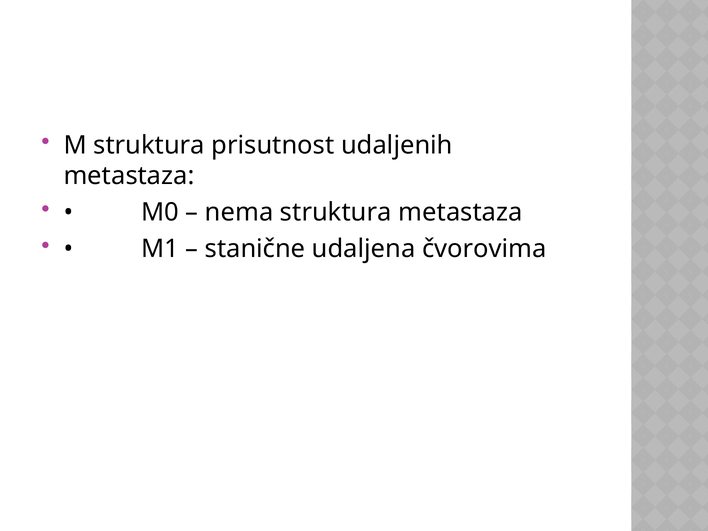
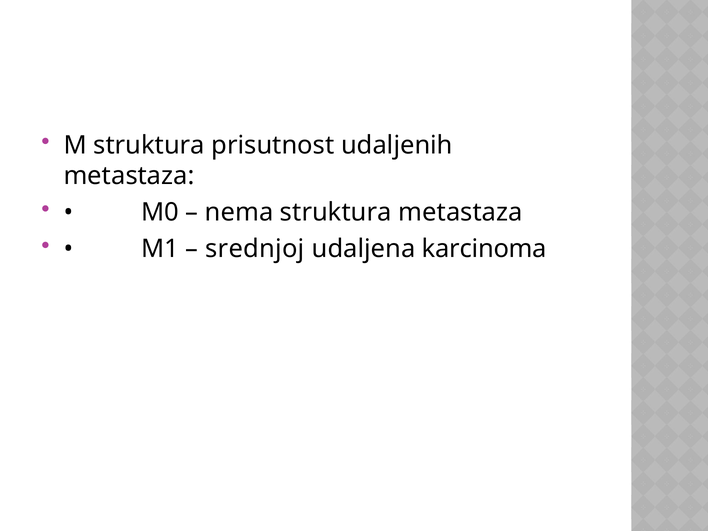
stanične: stanične -> srednjoj
čvorovima: čvorovima -> karcinoma
